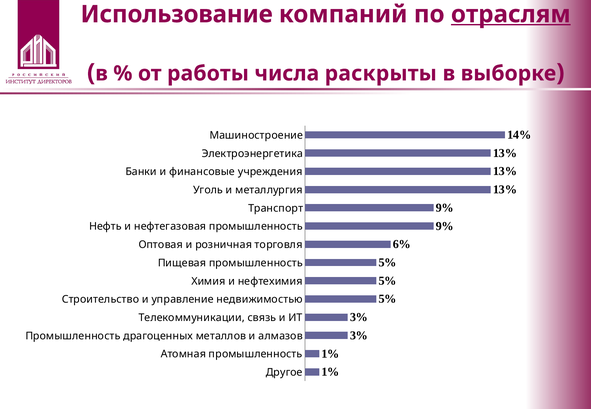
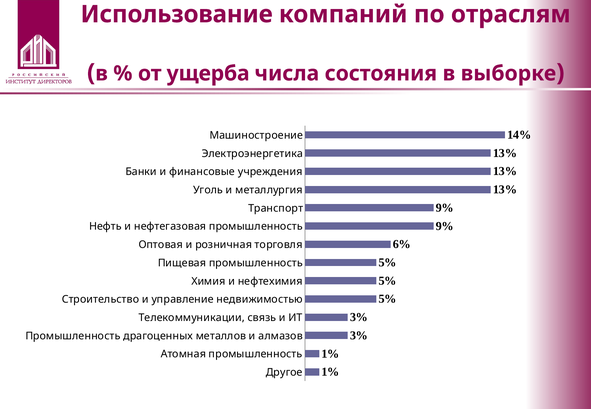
отраслям underline: present -> none
работы: работы -> ущерба
раскрыты: раскрыты -> состояния
